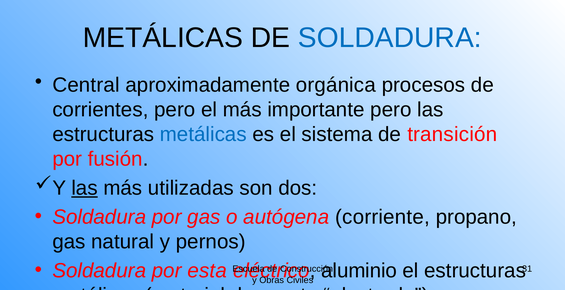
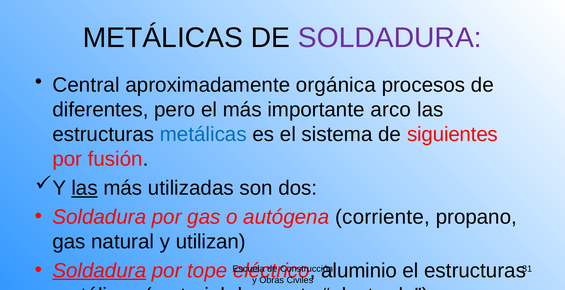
SOLDADURA at (390, 38) colour: blue -> purple
corrientes: corrientes -> diferentes
importante pero: pero -> arco
transición: transición -> siguientes
pernos: pernos -> utilizan
Soldadura at (99, 270) underline: none -> present
esta: esta -> tope
